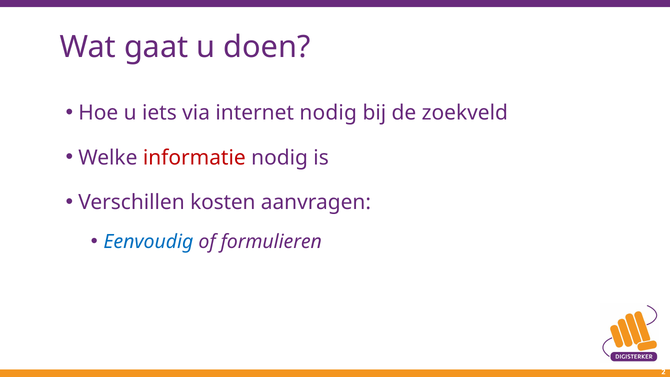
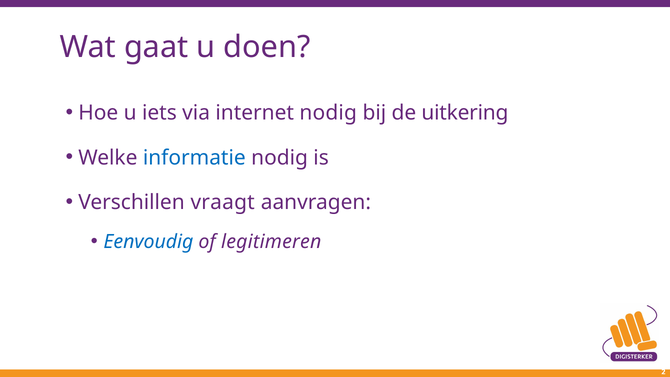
zoekveld: zoekveld -> uitkering
informatie colour: red -> blue
kosten: kosten -> vraagt
formulieren: formulieren -> legitimeren
